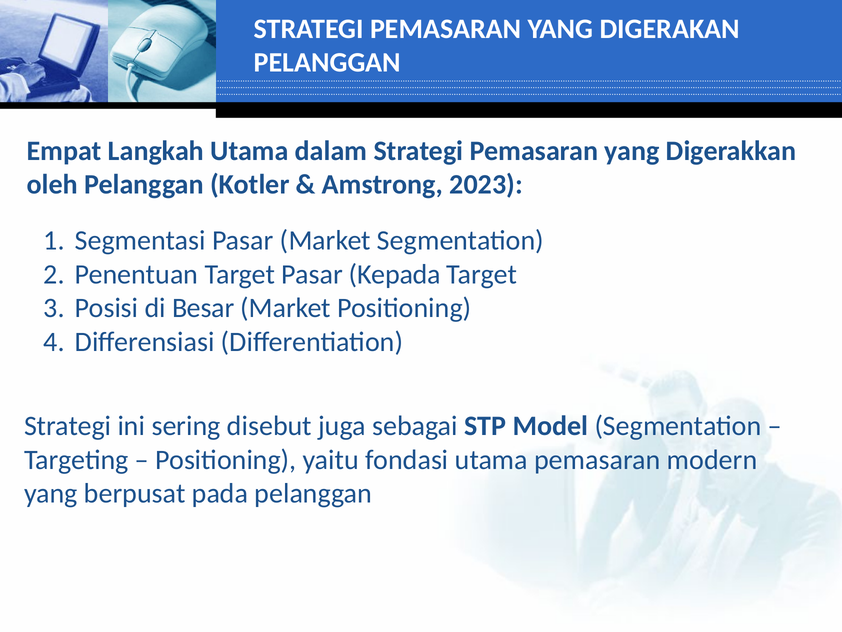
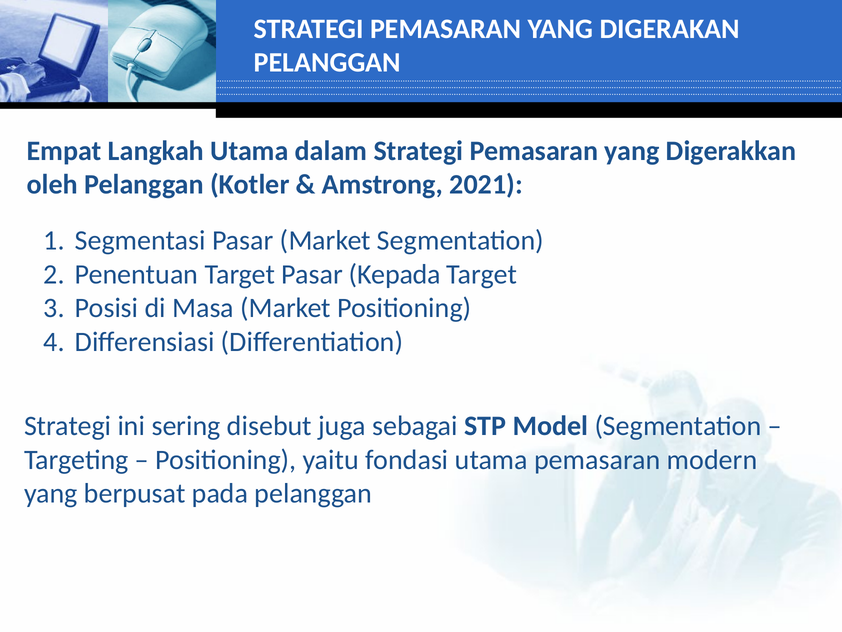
2023: 2023 -> 2021
Besar: Besar -> Masa
